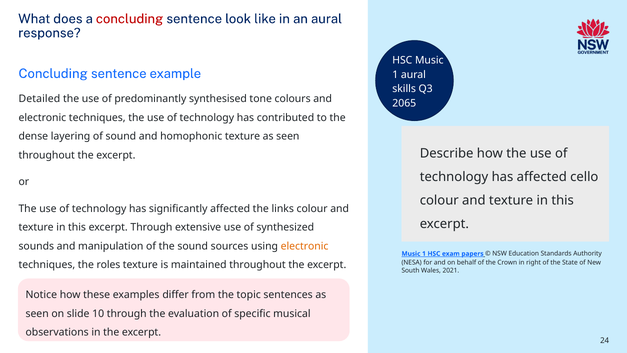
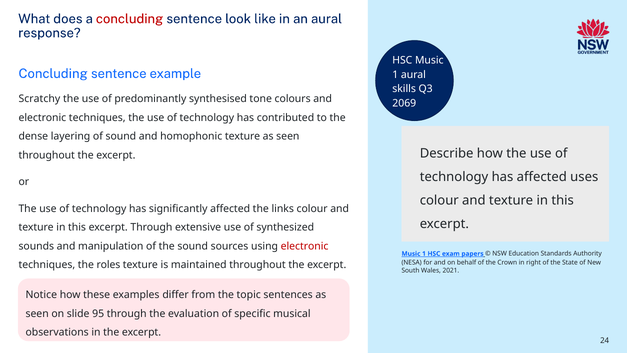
Detailed: Detailed -> Scratchy
2065: 2065 -> 2069
cello: cello -> uses
electronic at (305, 246) colour: orange -> red
10: 10 -> 95
